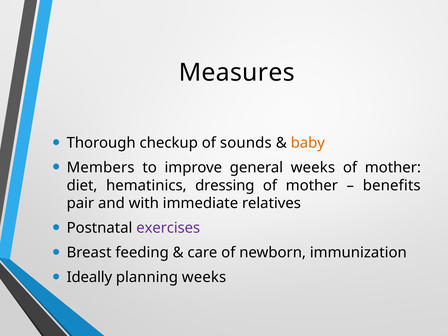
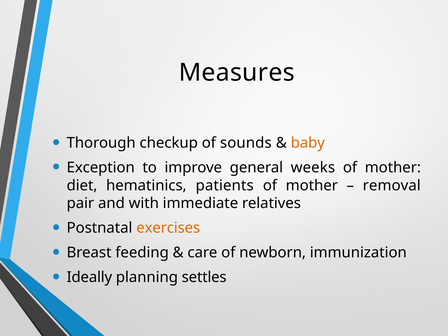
Members: Members -> Exception
dressing: dressing -> patients
benefits: benefits -> removal
exercises colour: purple -> orange
planning weeks: weeks -> settles
